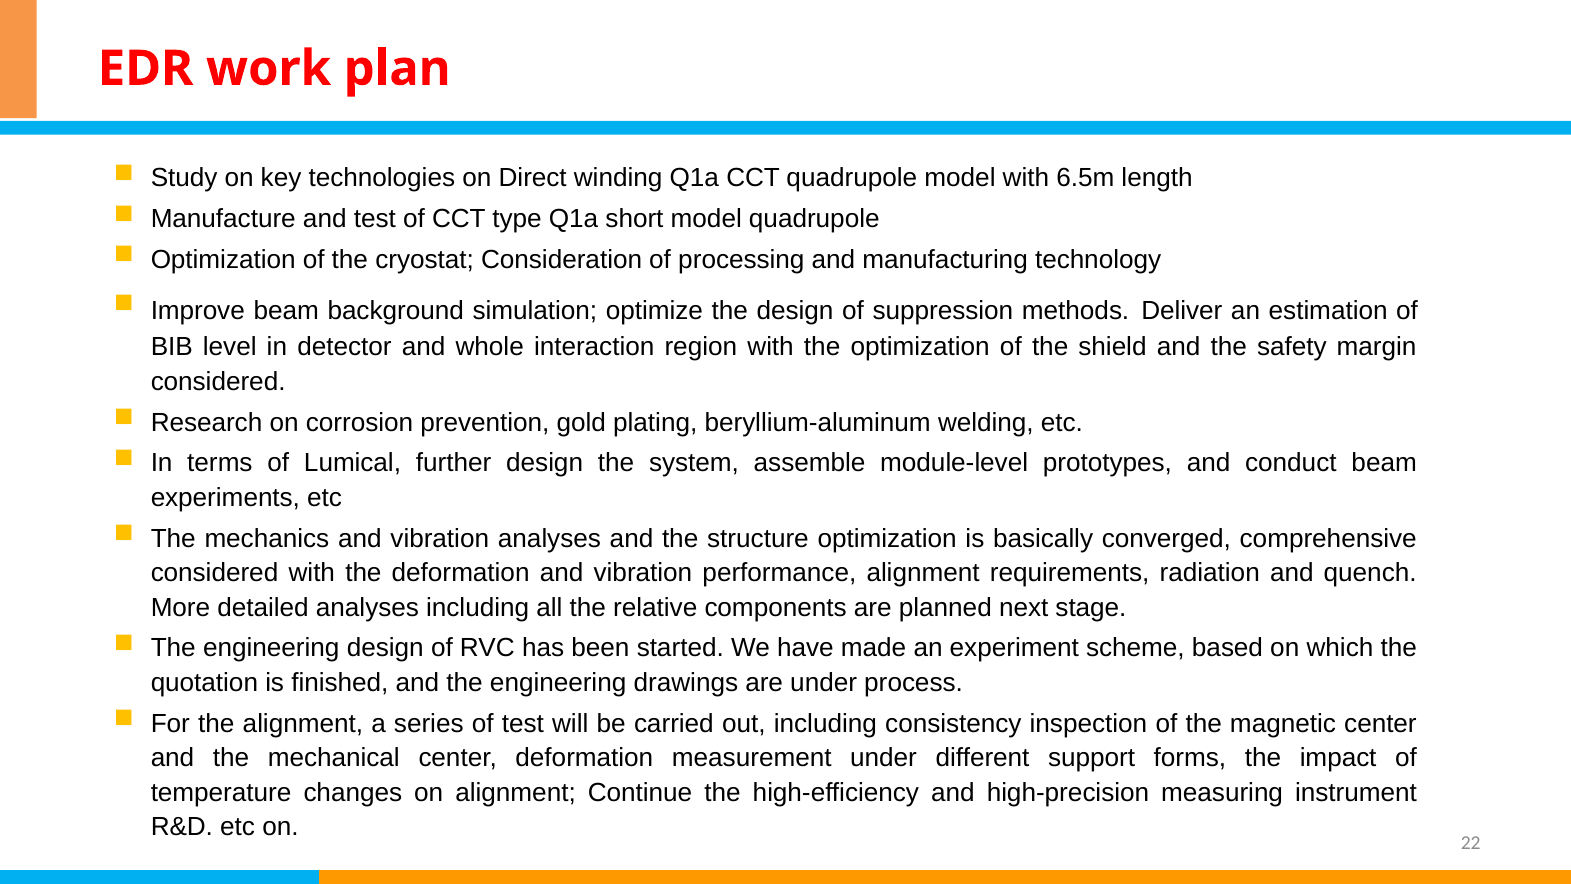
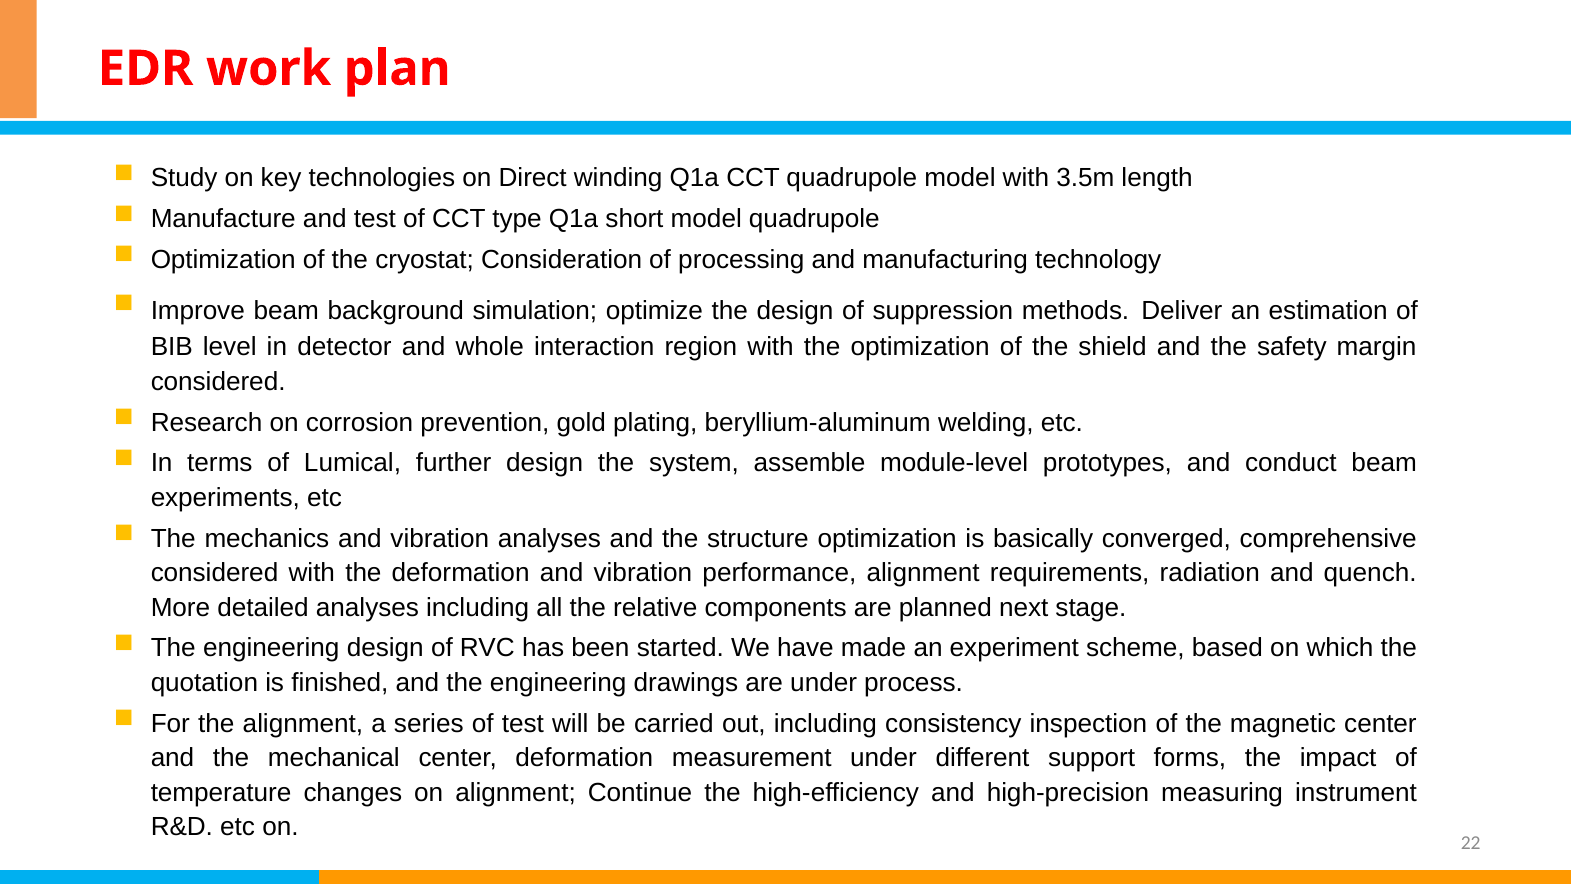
6.5m: 6.5m -> 3.5m
